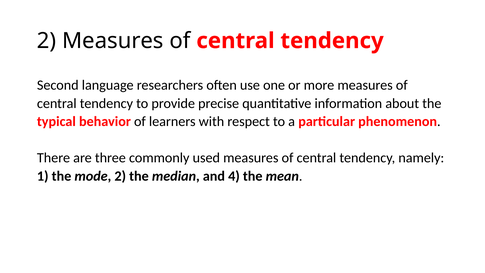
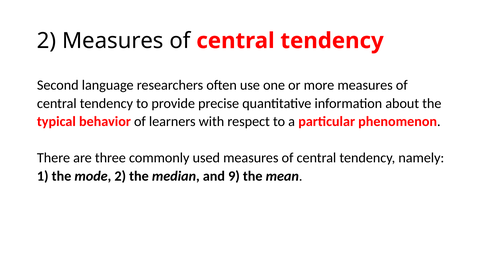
4: 4 -> 9
